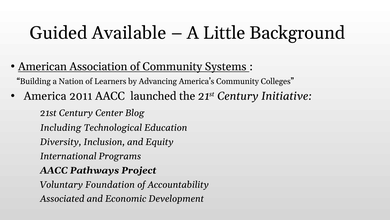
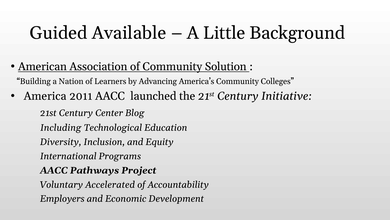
Systems: Systems -> Solution
Foundation: Foundation -> Accelerated
Associated: Associated -> Employers
